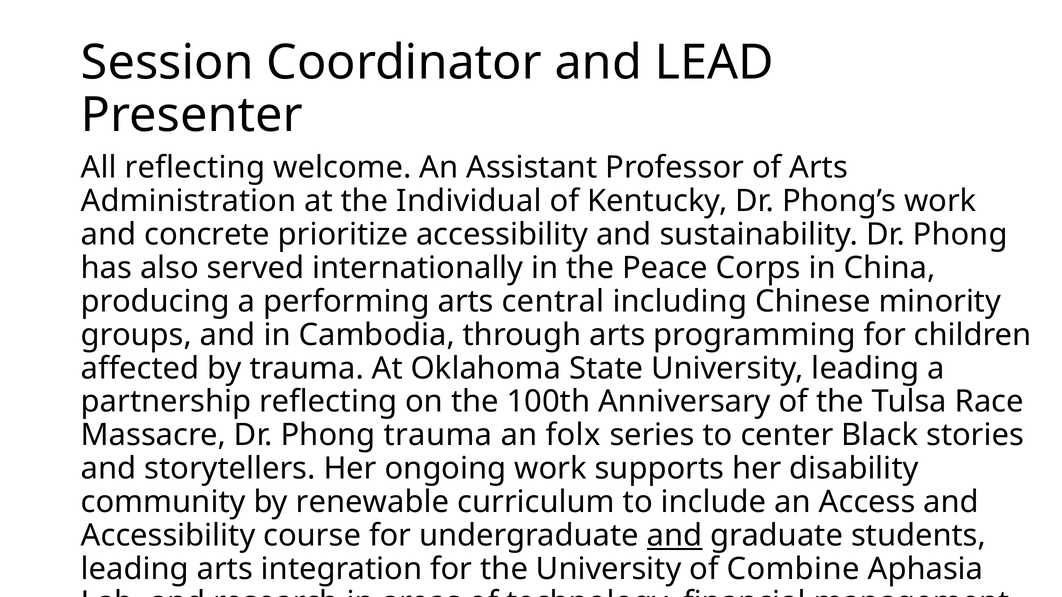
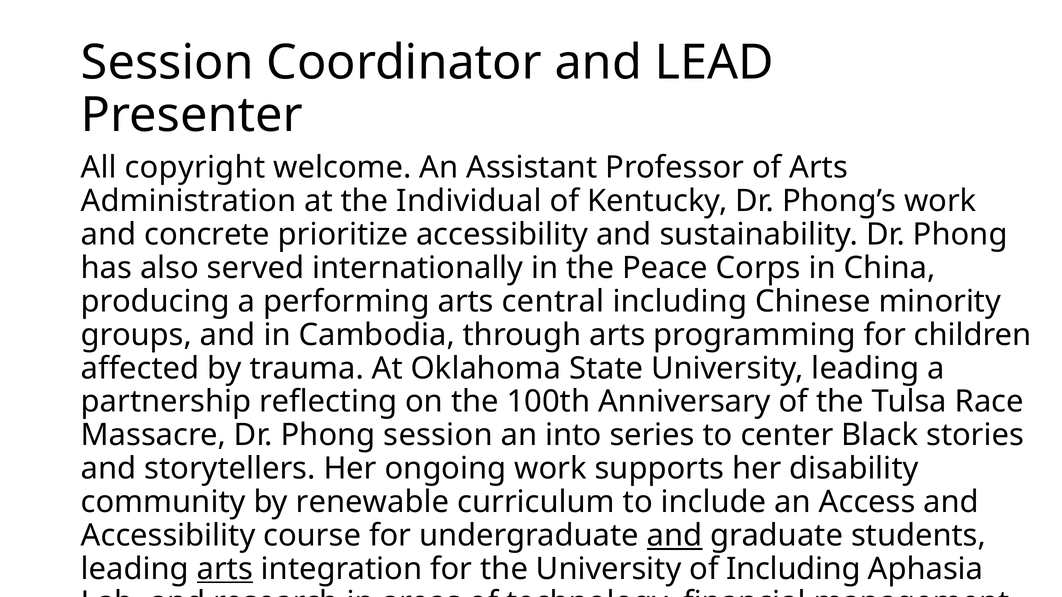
All reflecting: reflecting -> copyright
Phong trauma: trauma -> session
folx: folx -> into
arts at (225, 569) underline: none -> present
of Combine: Combine -> Including
